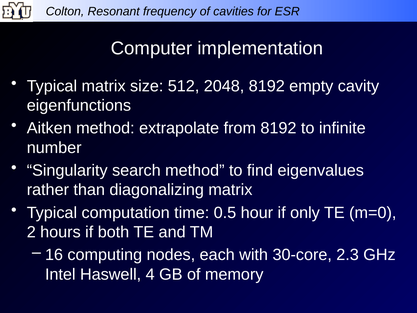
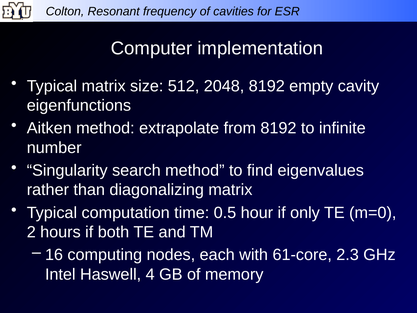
30-core: 30-core -> 61-core
